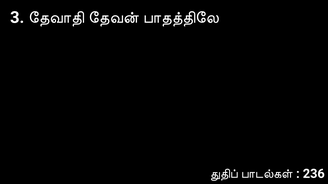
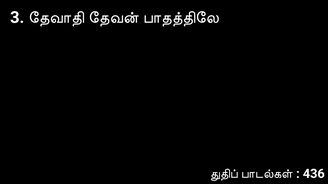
236: 236 -> 436
